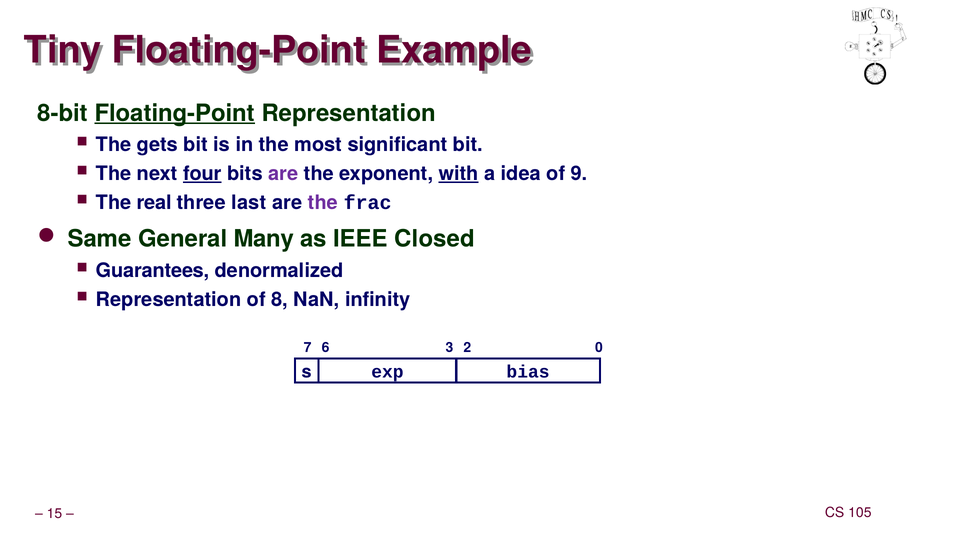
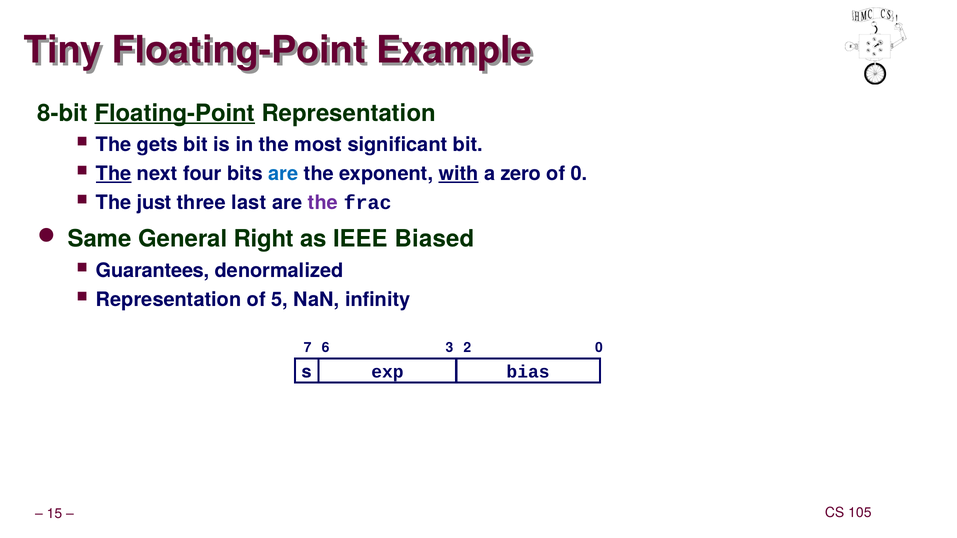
The at (114, 174) underline: none -> present
four underline: present -> none
are at (283, 174) colour: purple -> blue
idea: idea -> zero
of 9: 9 -> 0
real: real -> just
Many: Many -> Right
Closed: Closed -> Biased
8: 8 -> 5
